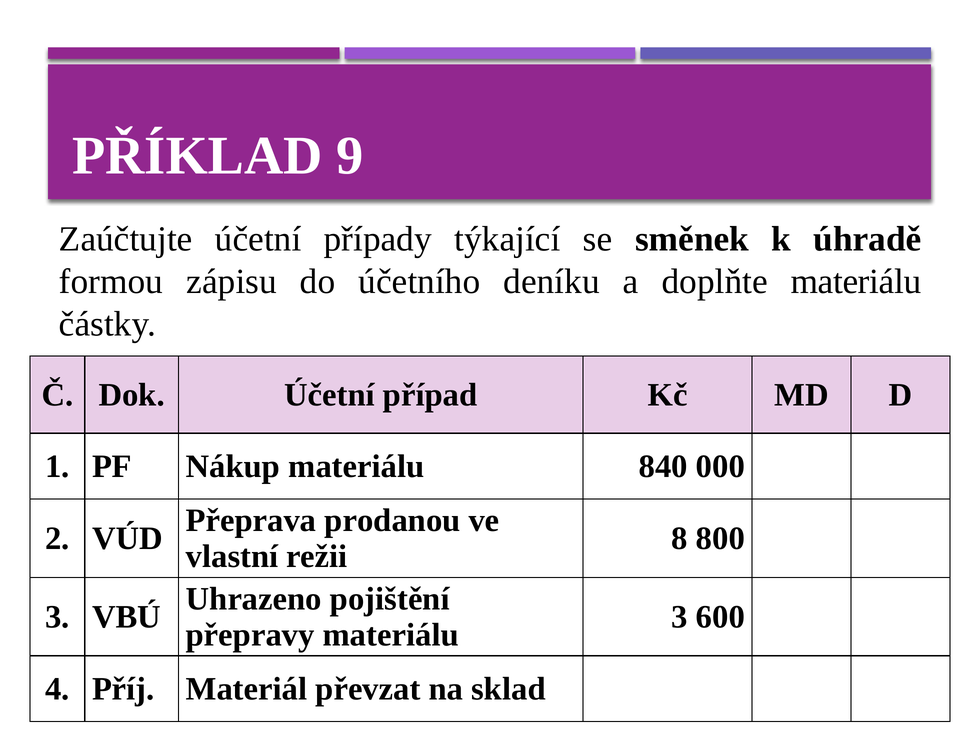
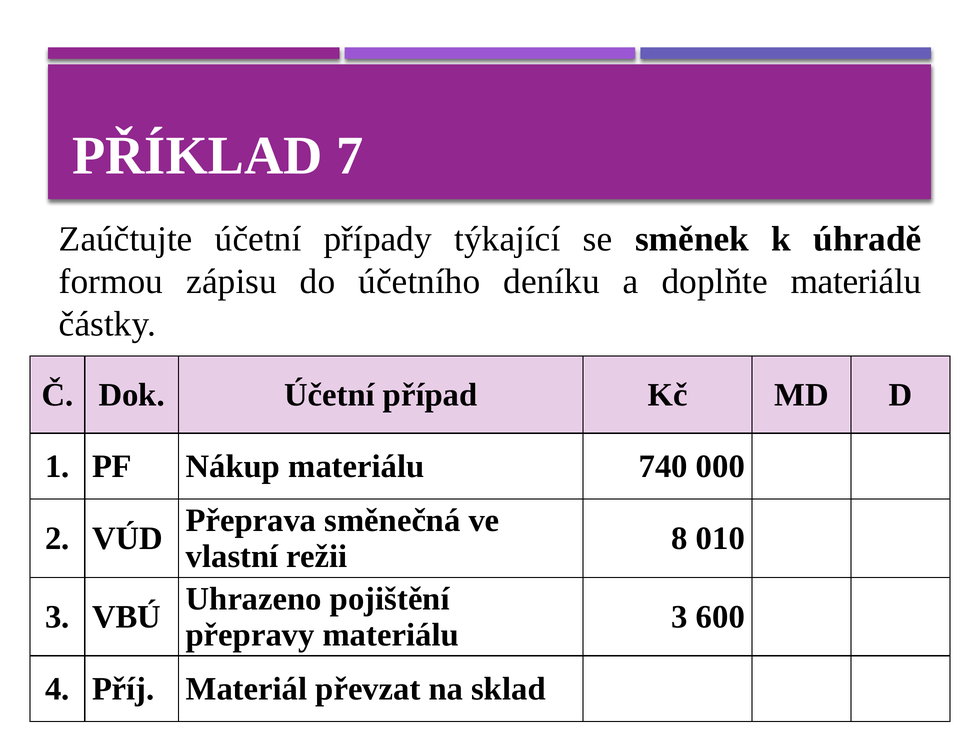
9: 9 -> 7
840: 840 -> 740
prodanou: prodanou -> směnečná
800: 800 -> 010
